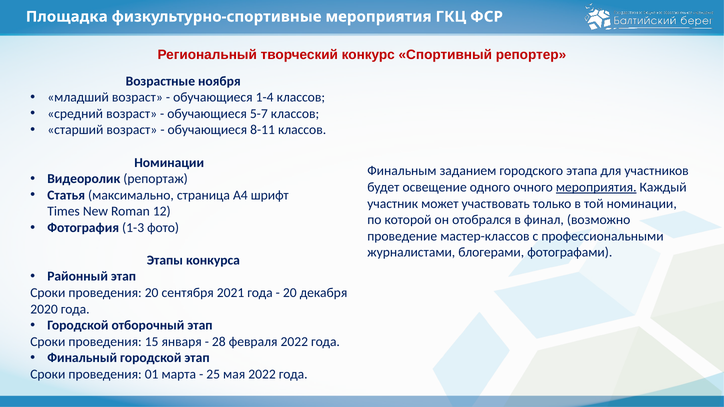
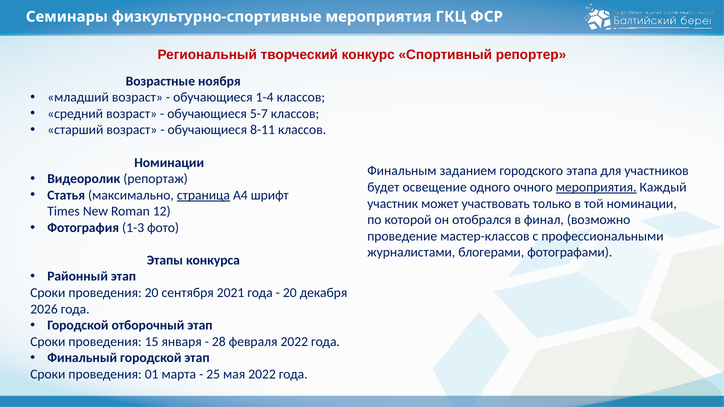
Площадка: Площадка -> Семинары
страница underline: none -> present
2020: 2020 -> 2026
